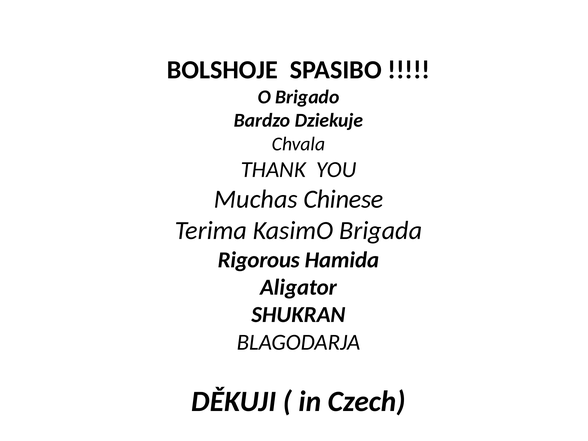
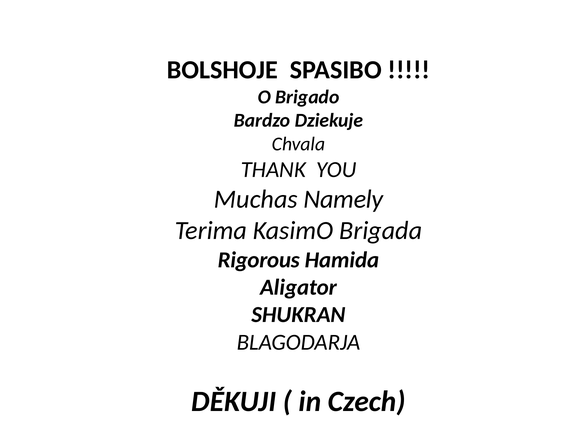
Chinese: Chinese -> Namely
